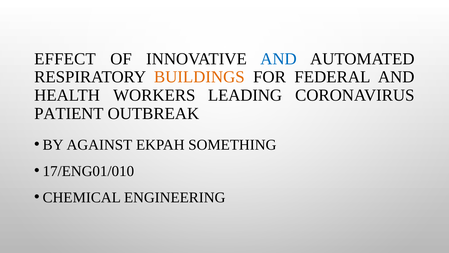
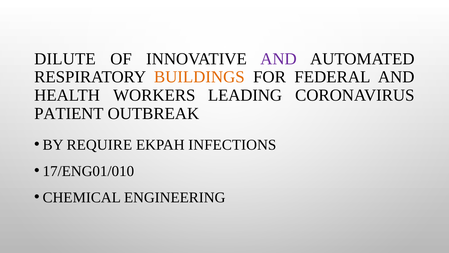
EFFECT: EFFECT -> DILUTE
AND at (278, 59) colour: blue -> purple
AGAINST: AGAINST -> REQUIRE
SOMETHING: SOMETHING -> INFECTIONS
